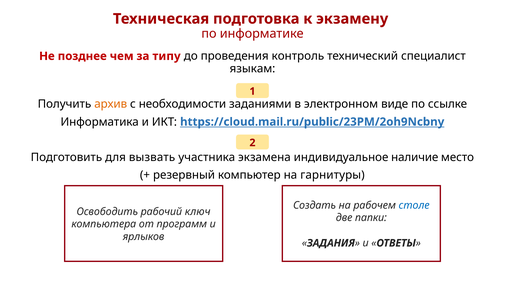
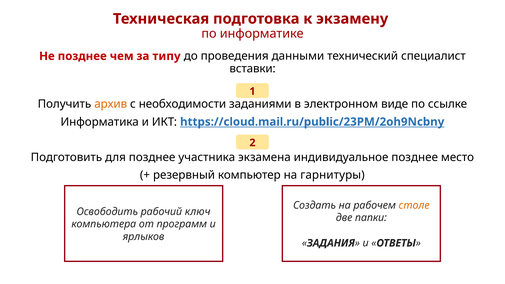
контроль: контроль -> данными
языкам: языкам -> вставки
для вызвать: вызвать -> позднее
индивидуальное наличие: наличие -> позднее
столе colour: blue -> orange
